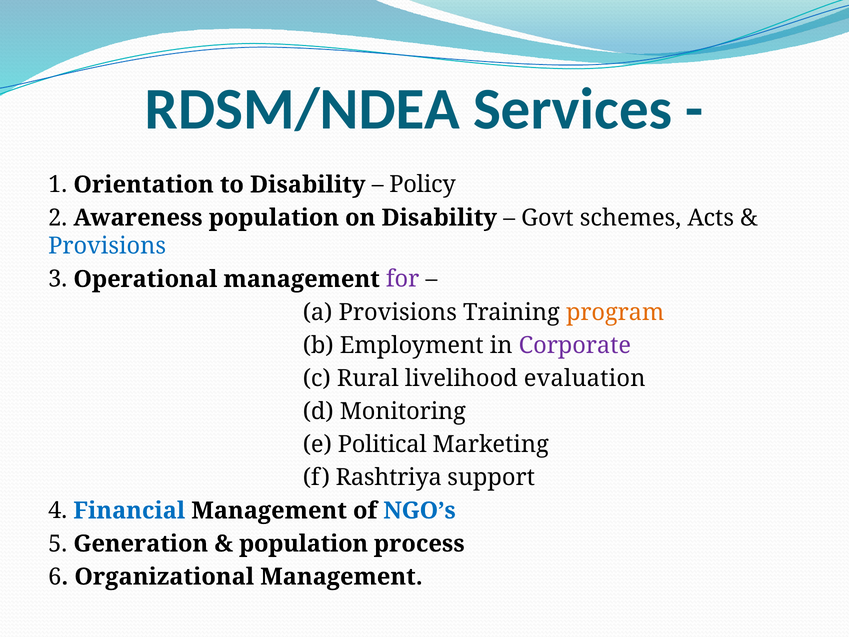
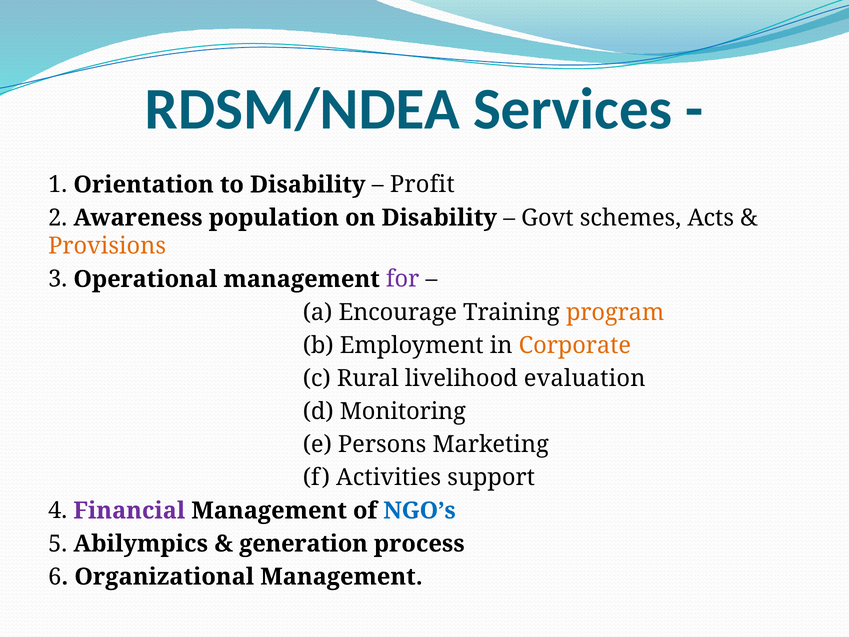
Policy: Policy -> Profit
Provisions at (107, 246) colour: blue -> orange
a Provisions: Provisions -> Encourage
Corporate colour: purple -> orange
Political: Political -> Persons
Rashtriya: Rashtriya -> Activities
Financial colour: blue -> purple
Generation: Generation -> Abilympics
population at (304, 544): population -> generation
